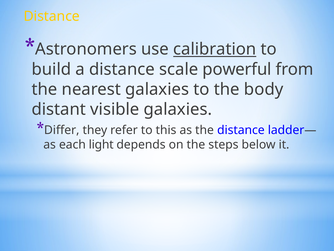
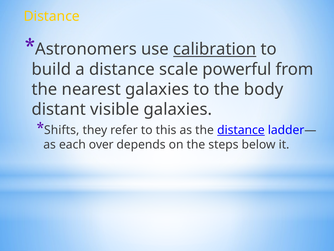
Differ: Differ -> Shifts
distance at (241, 130) underline: none -> present
light: light -> over
